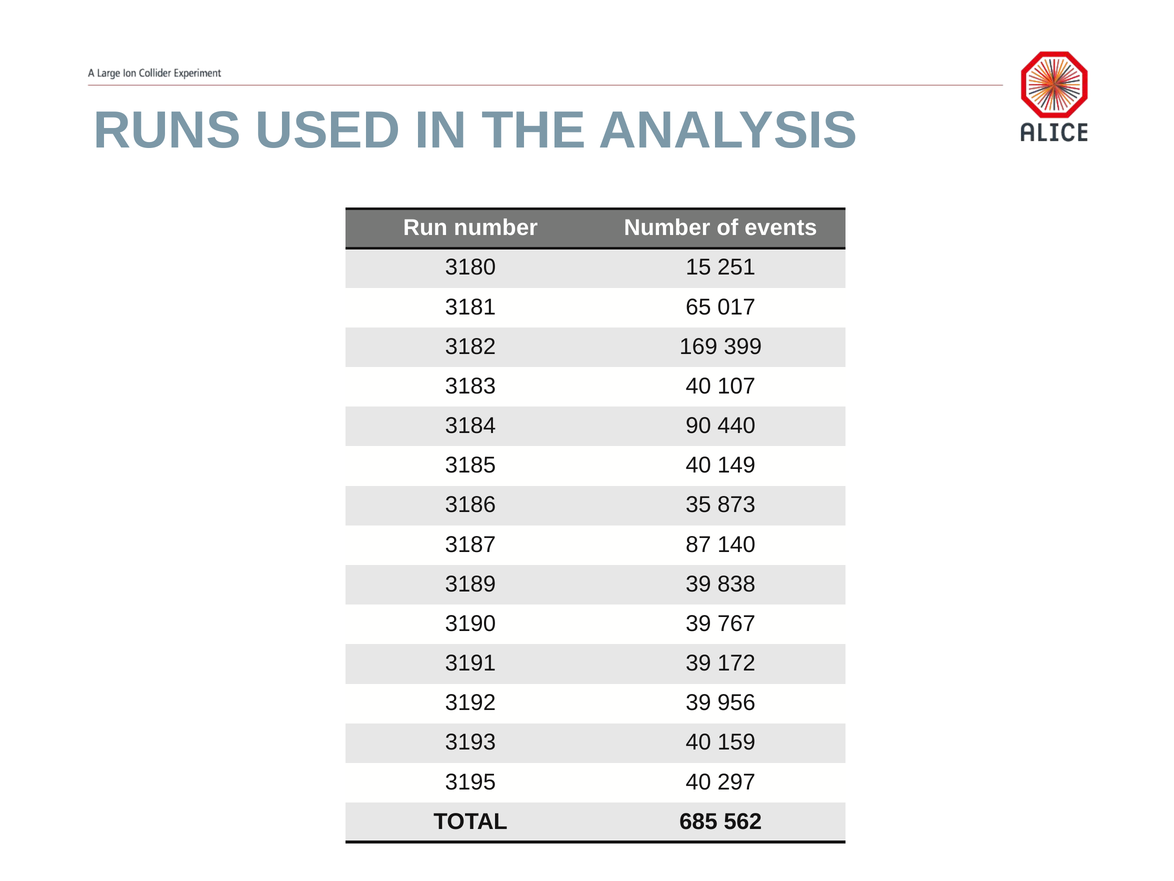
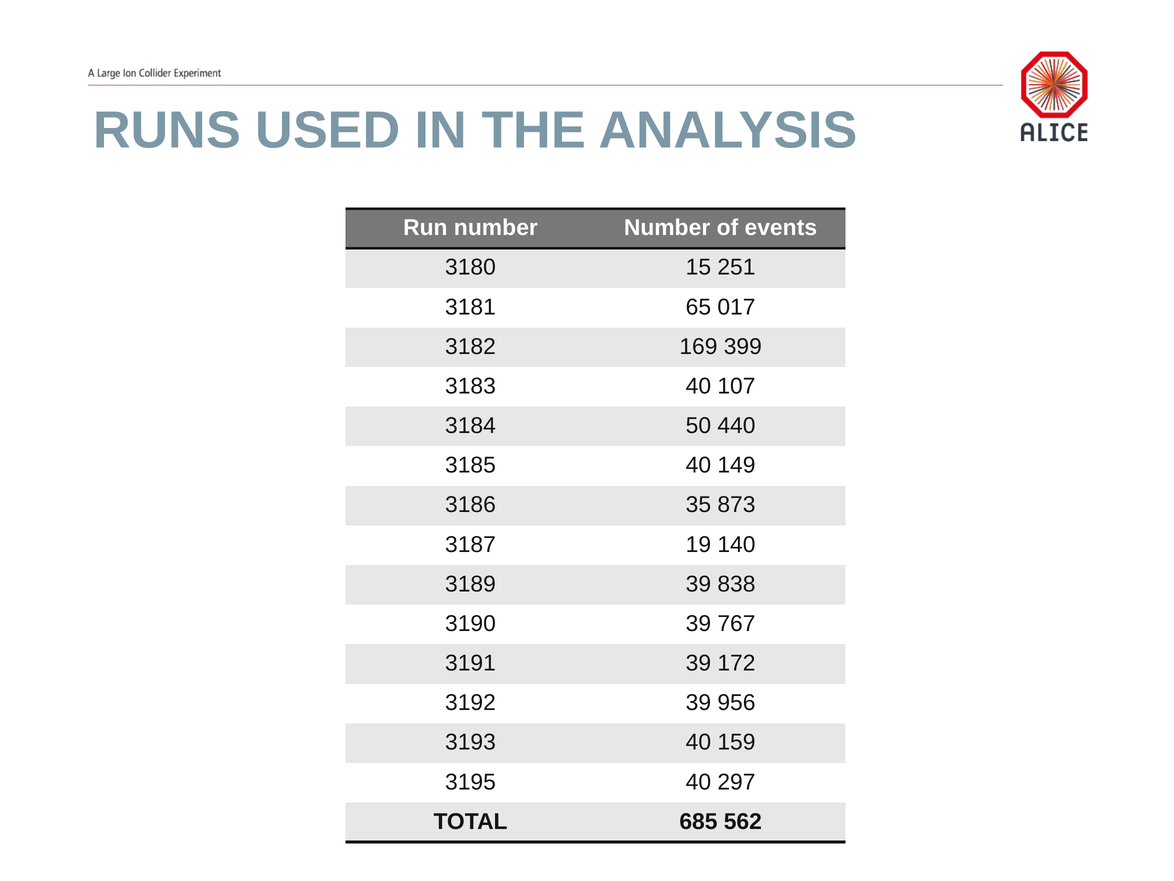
90: 90 -> 50
87: 87 -> 19
